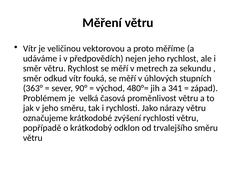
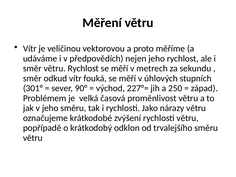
363°: 363° -> 301°
480°=: 480°= -> 227°=
341: 341 -> 250
